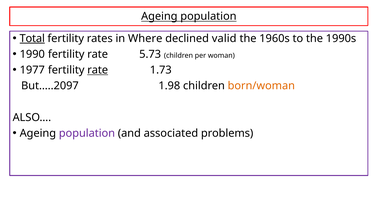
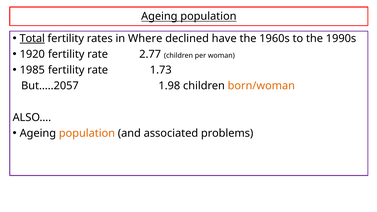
valid: valid -> have
1990: 1990 -> 1920
5.73: 5.73 -> 2.77
1977: 1977 -> 1985
rate at (98, 70) underline: present -> none
But…..2097: But…..2097 -> But…..2057
population at (87, 133) colour: purple -> orange
